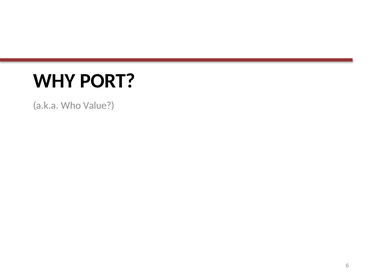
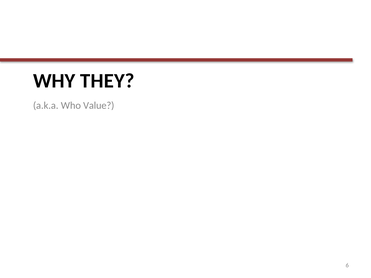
PORT: PORT -> THEY
